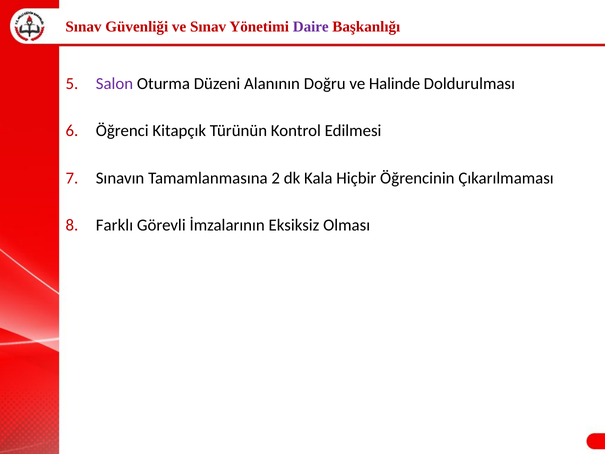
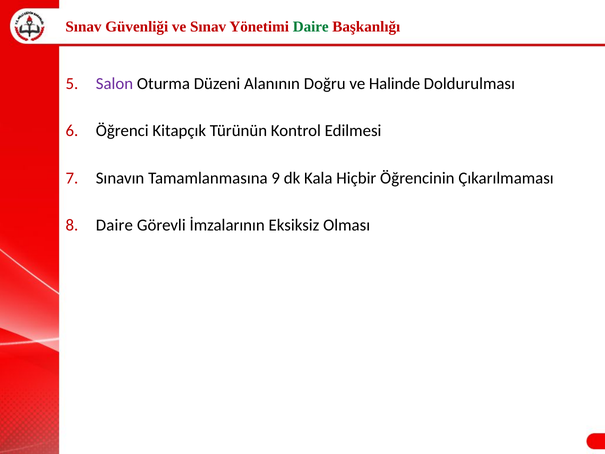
Daire at (311, 27) colour: purple -> green
2: 2 -> 9
Farklı at (114, 225): Farklı -> Daire
